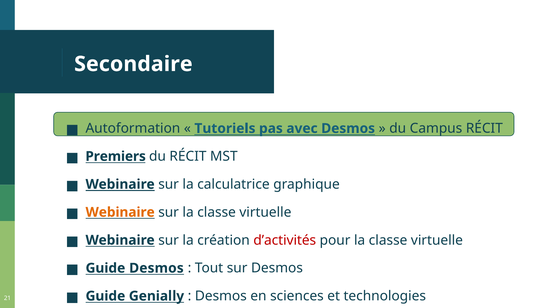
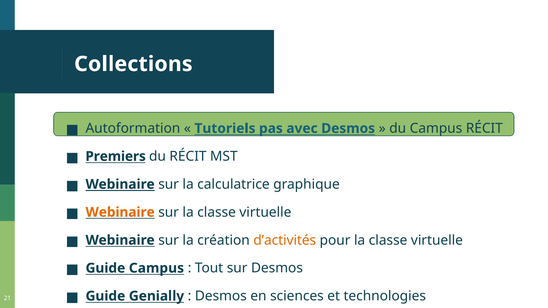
Secondaire: Secondaire -> Collections
d’activités colour: red -> orange
Guide Desmos: Desmos -> Campus
